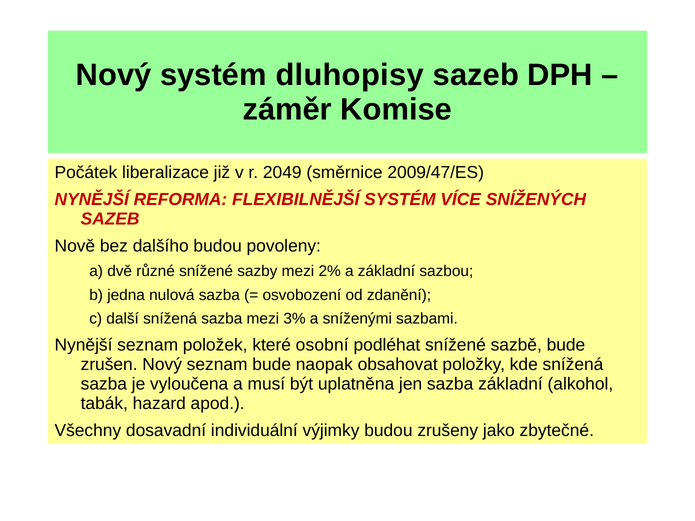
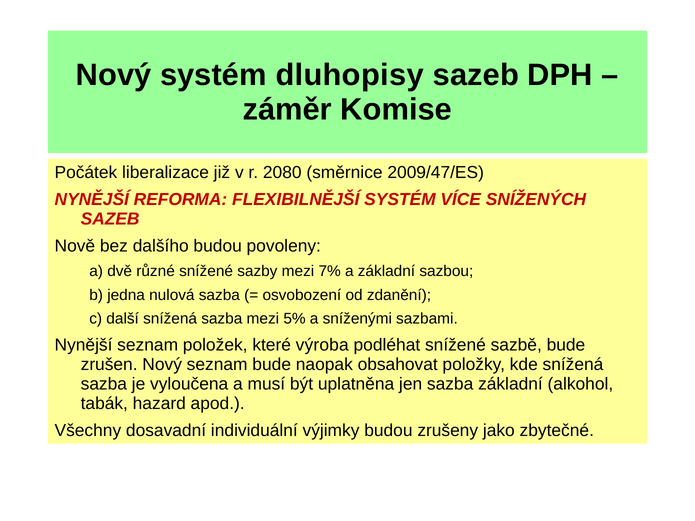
2049: 2049 -> 2080
2%: 2% -> 7%
3%: 3% -> 5%
osobní: osobní -> výroba
